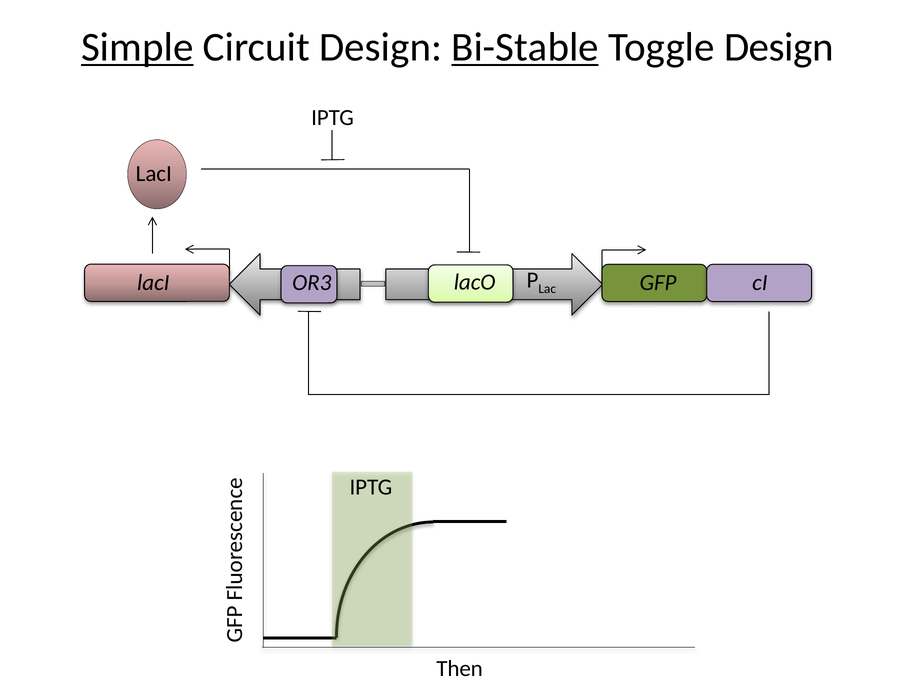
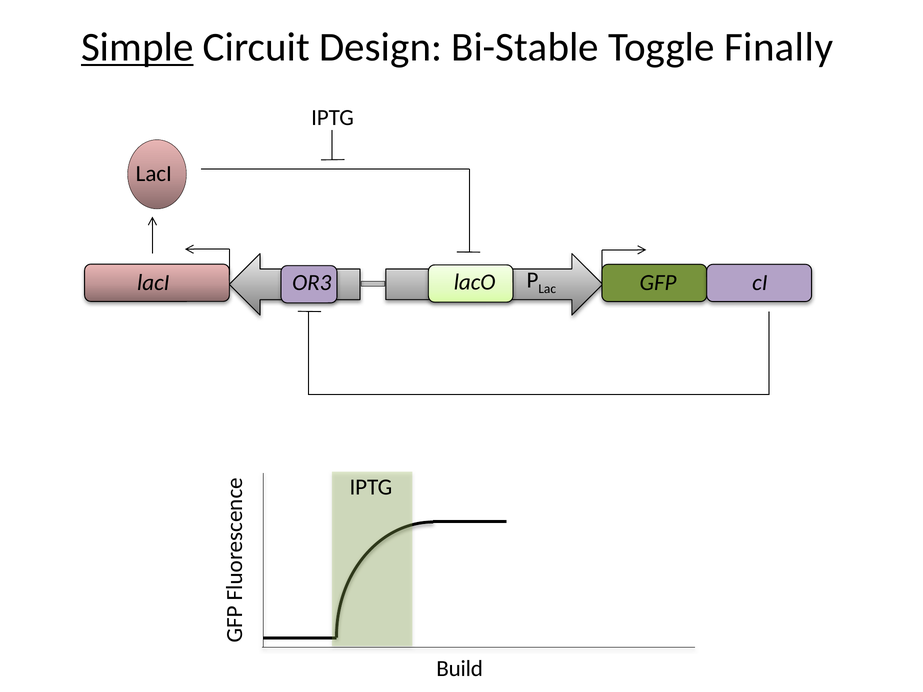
Bi-Stable underline: present -> none
Toggle Design: Design -> Finally
Then: Then -> Build
